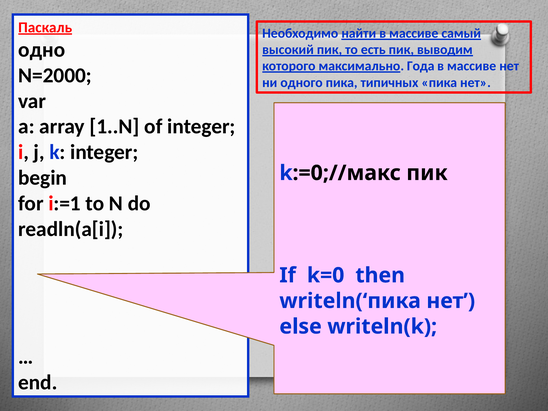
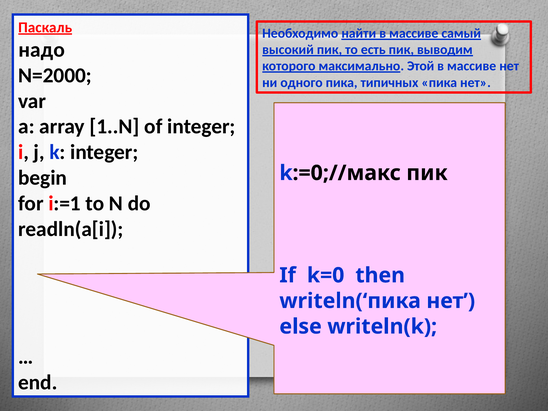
одно: одно -> надо
Года: Года -> Этой
